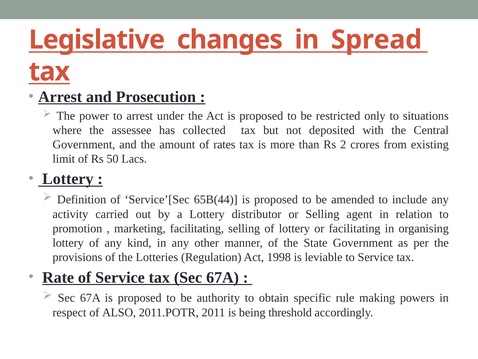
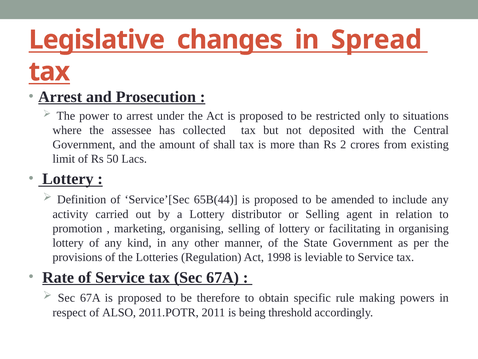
rates: rates -> shall
marketing facilitating: facilitating -> organising
authority: authority -> therefore
